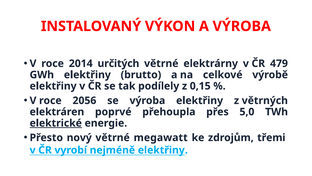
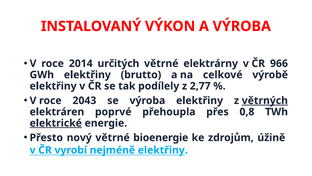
479: 479 -> 966
0,15: 0,15 -> 2,77
2056: 2056 -> 2043
větrných underline: none -> present
5,0: 5,0 -> 0,8
megawatt: megawatt -> bioenergie
třemi: třemi -> úžině
